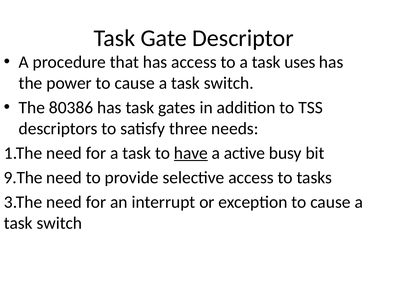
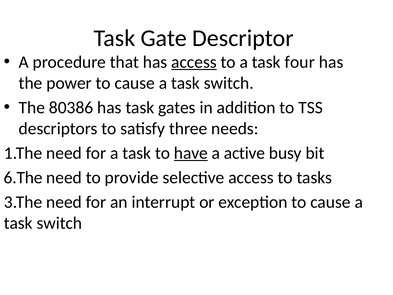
access at (194, 62) underline: none -> present
uses: uses -> four
9.The: 9.The -> 6.The
